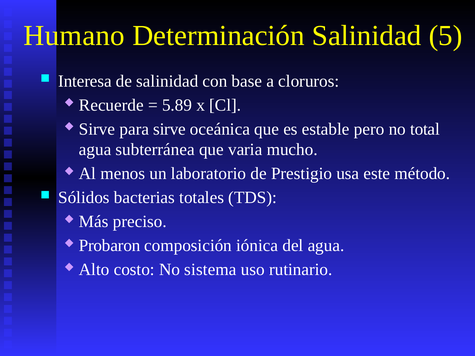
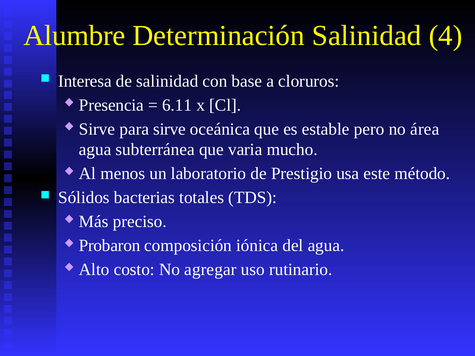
Humano: Humano -> Alumbre
5: 5 -> 4
Recuerde: Recuerde -> Presencia
5.89: 5.89 -> 6.11
total: total -> área
sistema: sistema -> agregar
